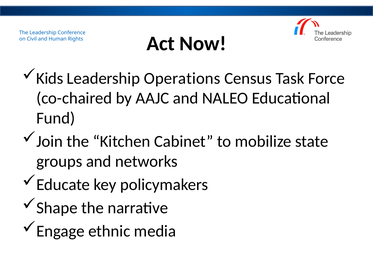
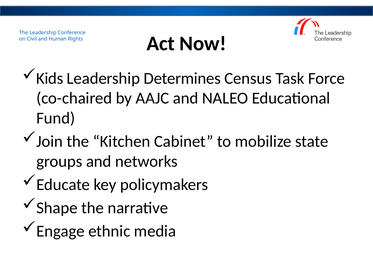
Operations: Operations -> Determines
